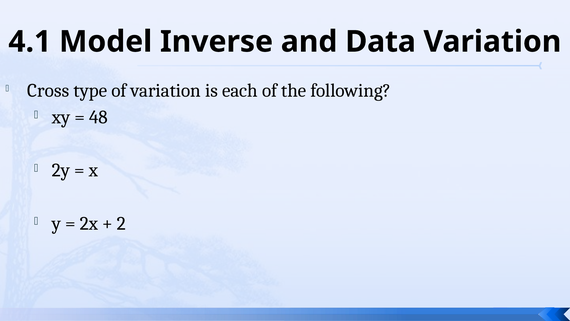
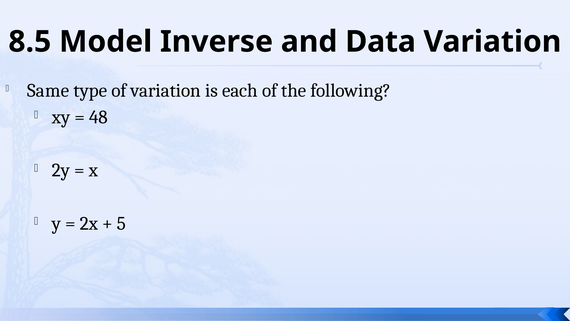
4.1: 4.1 -> 8.5
Cross: Cross -> Same
2: 2 -> 5
